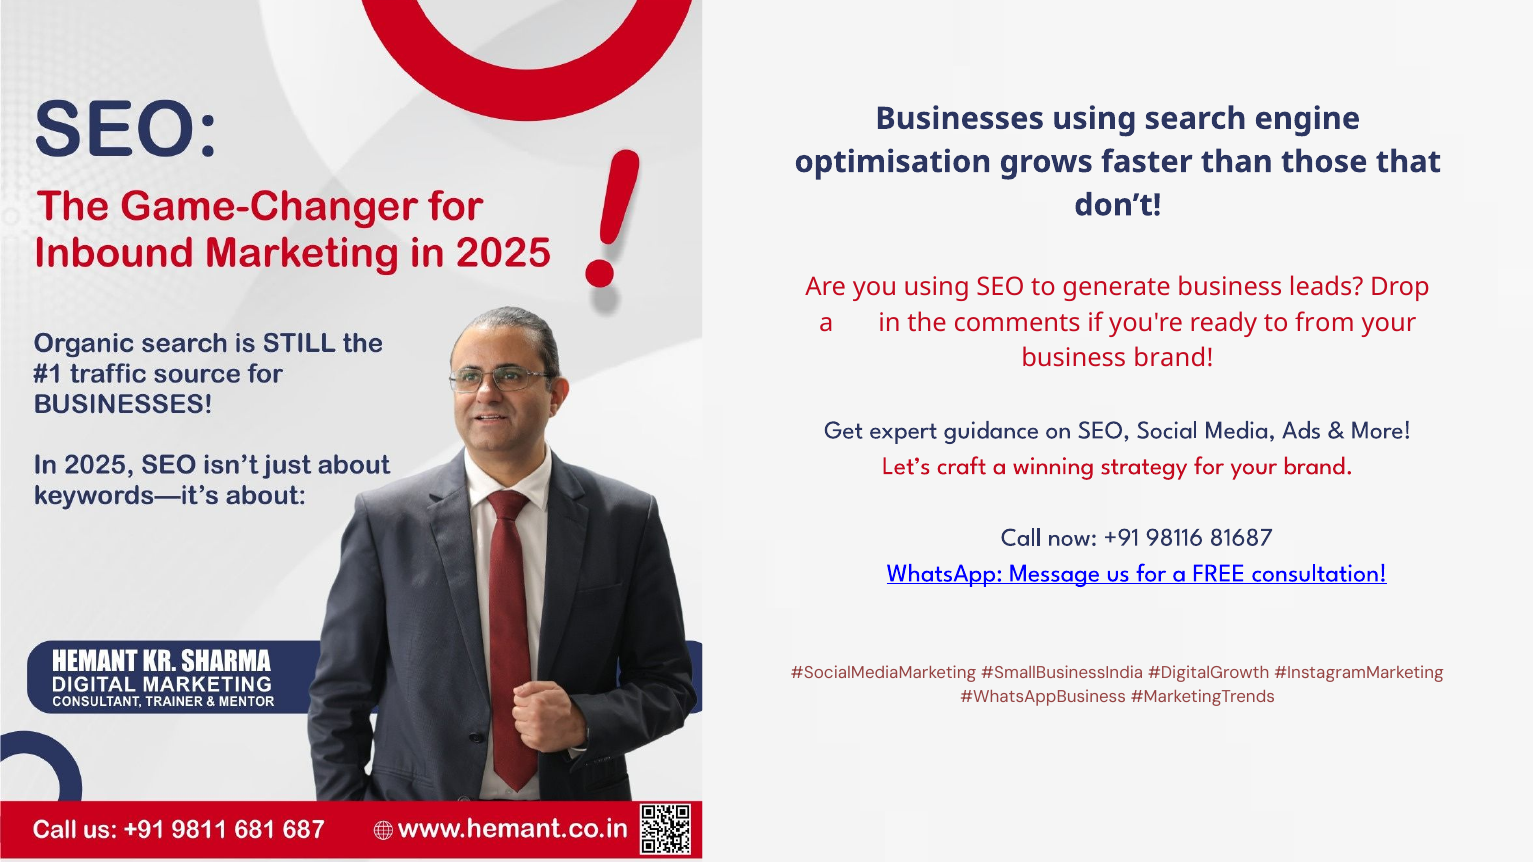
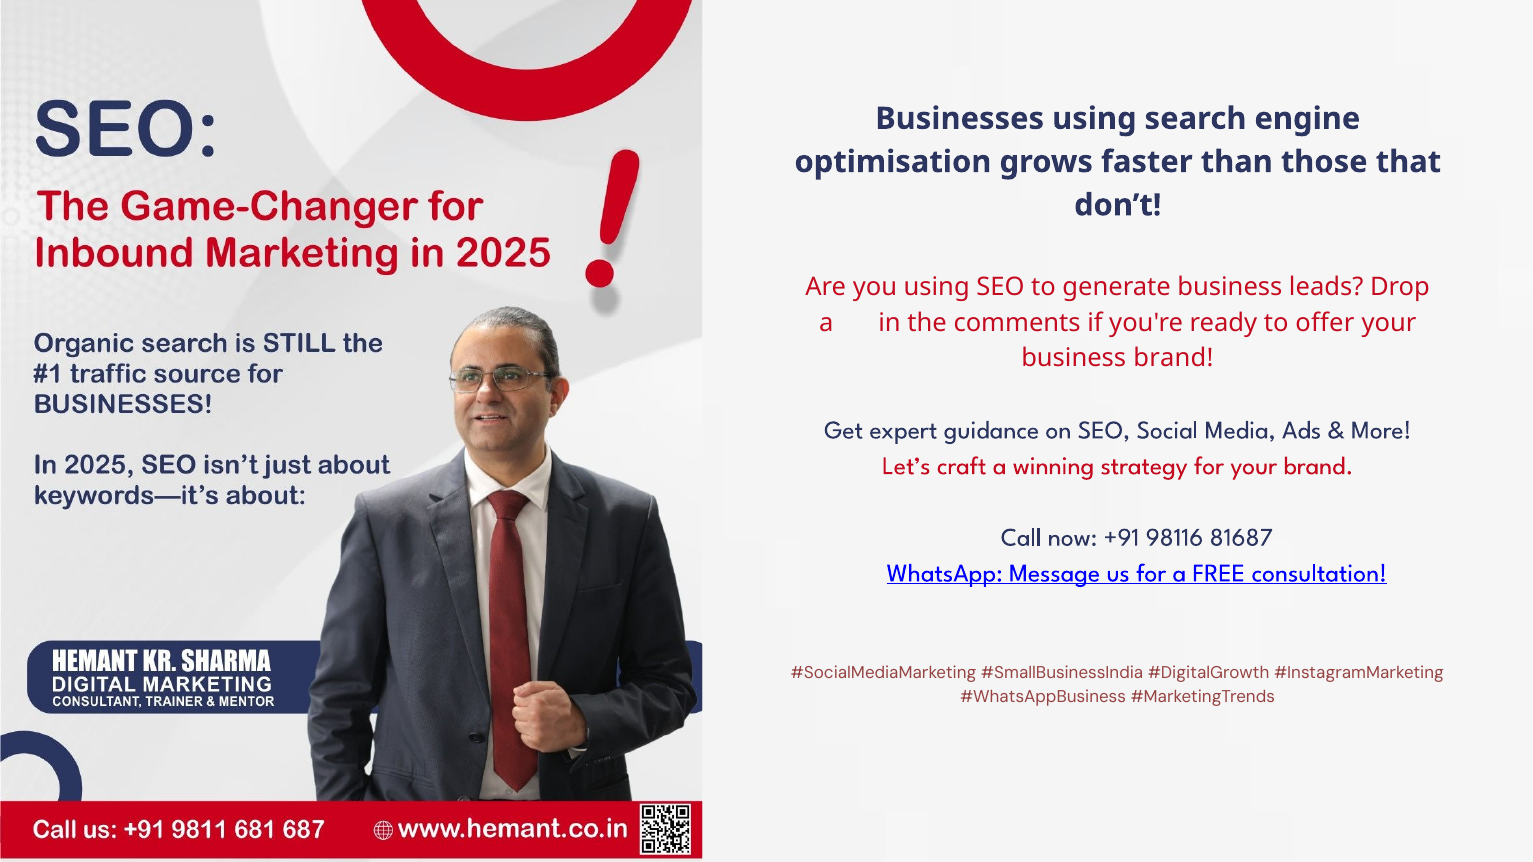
from: from -> offer
